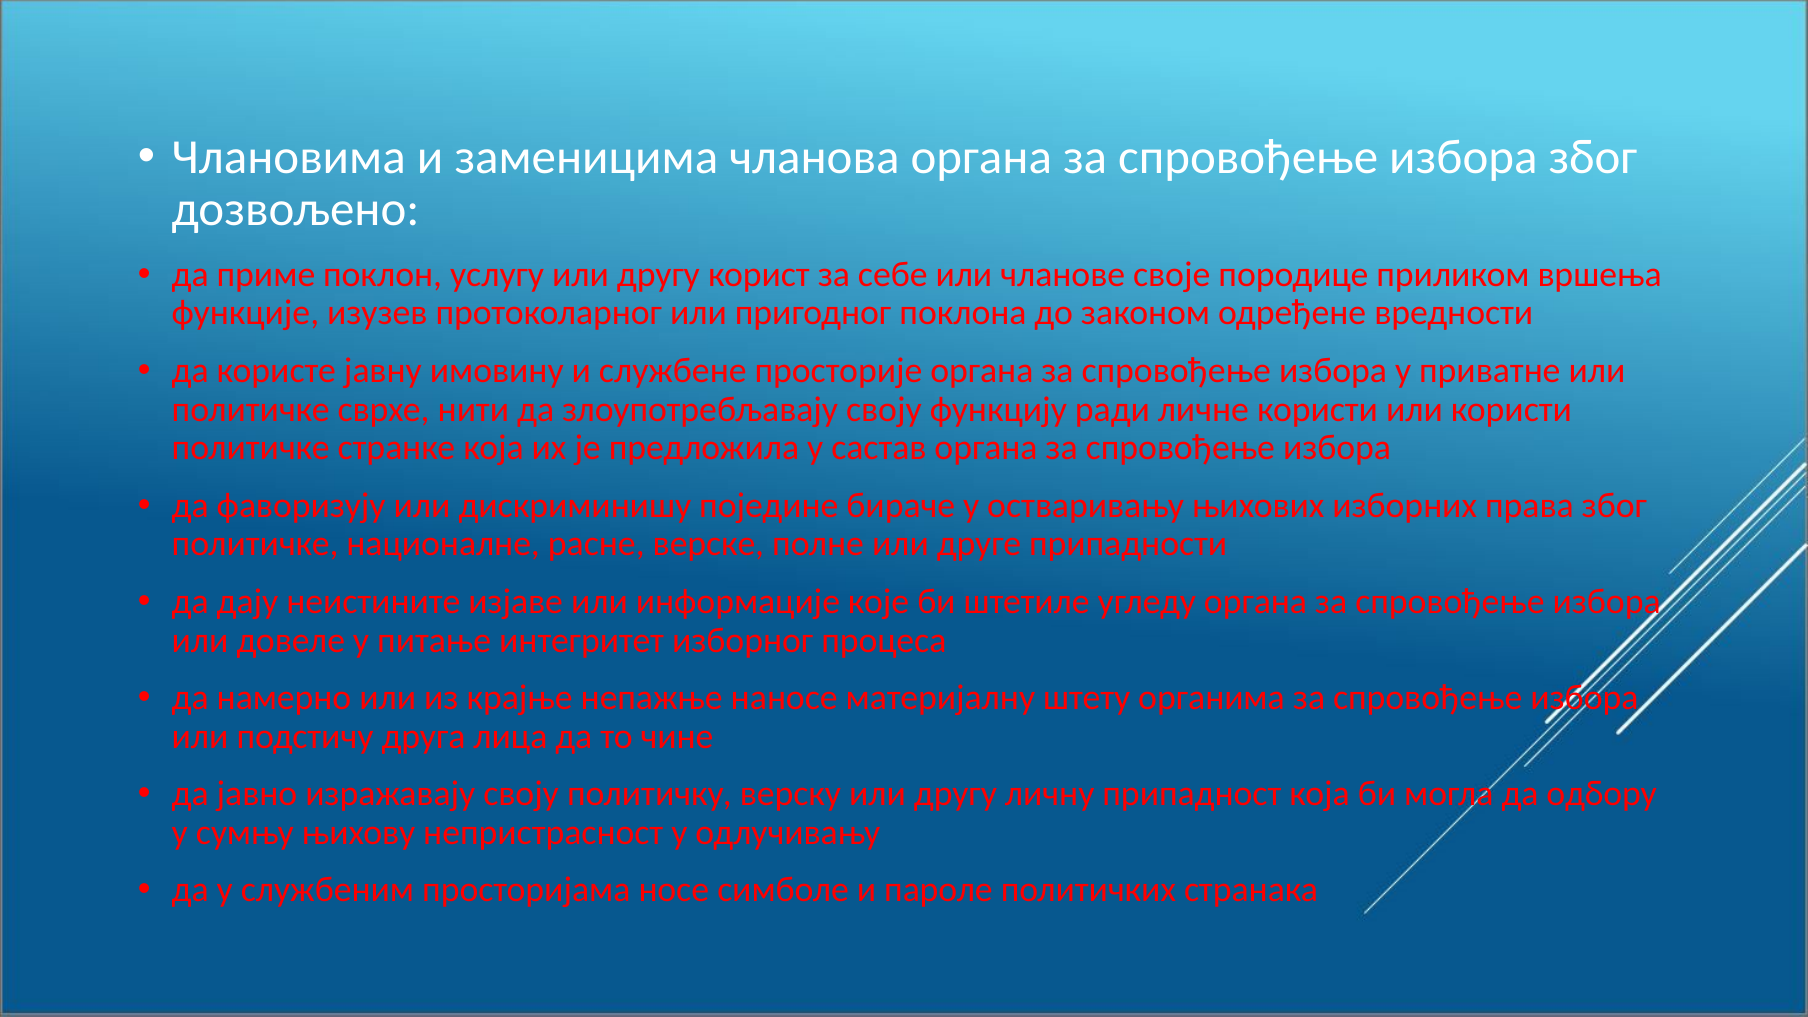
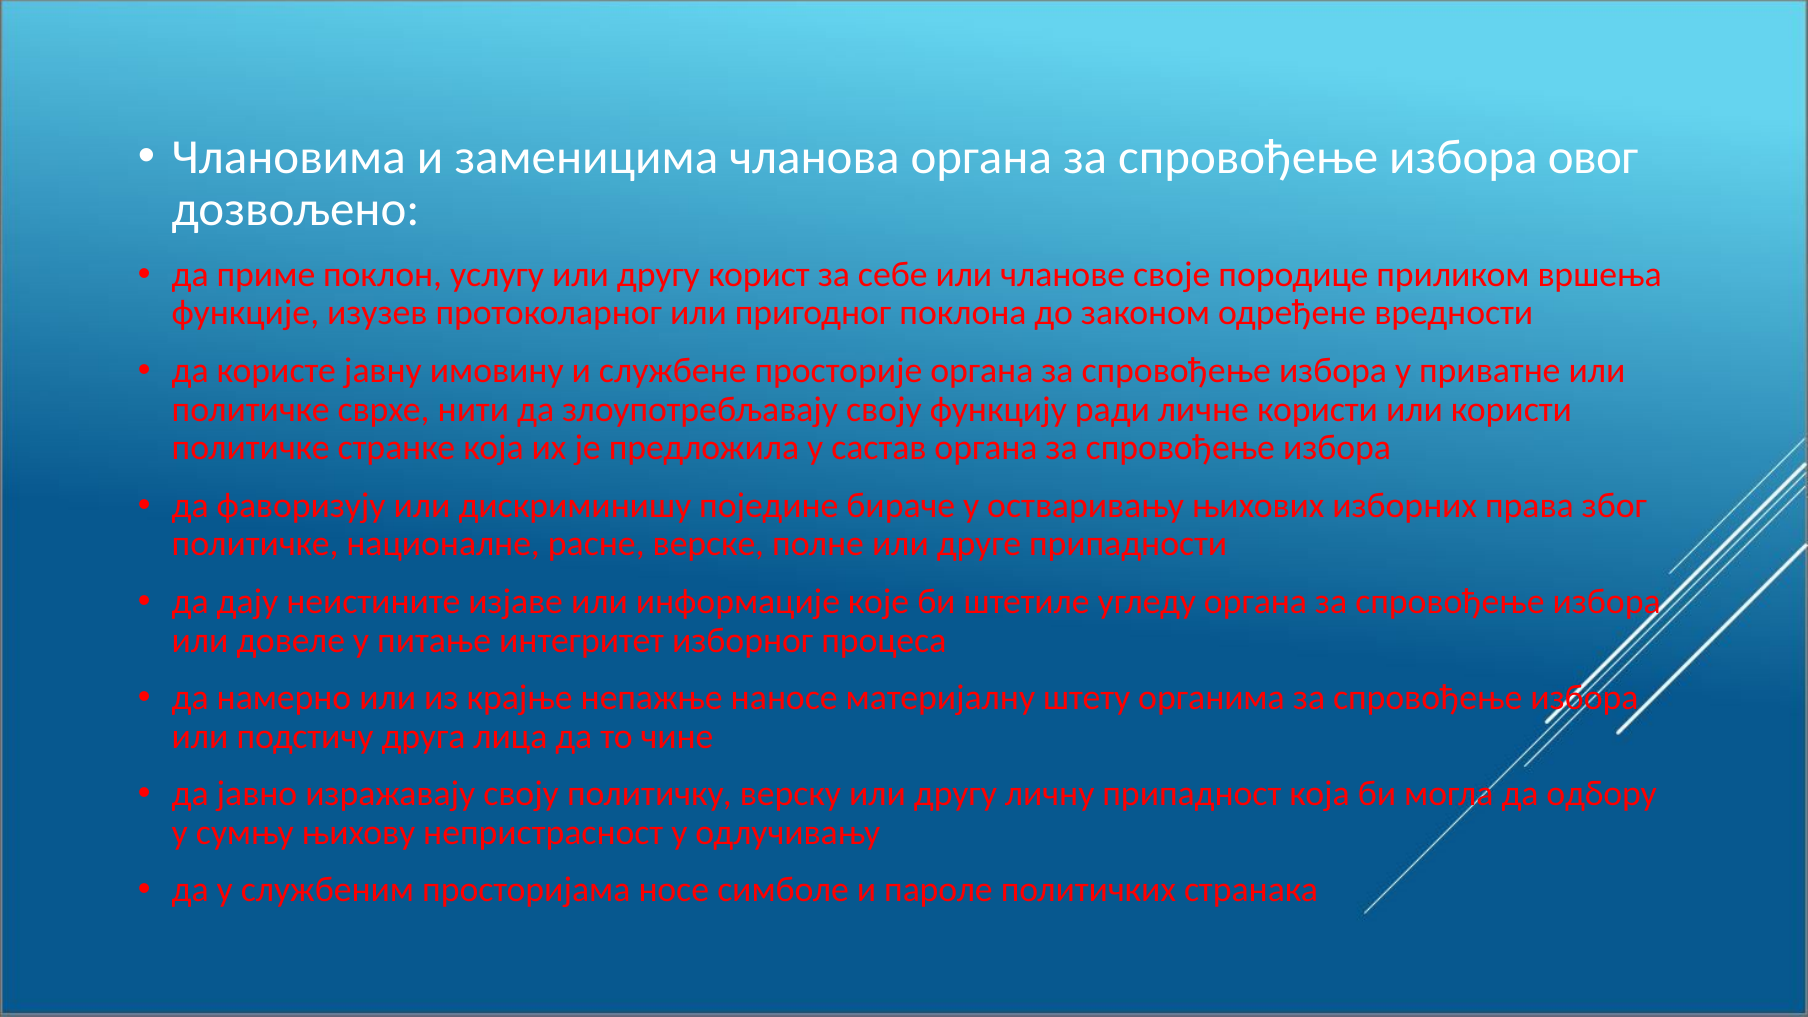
избора због: због -> овог
